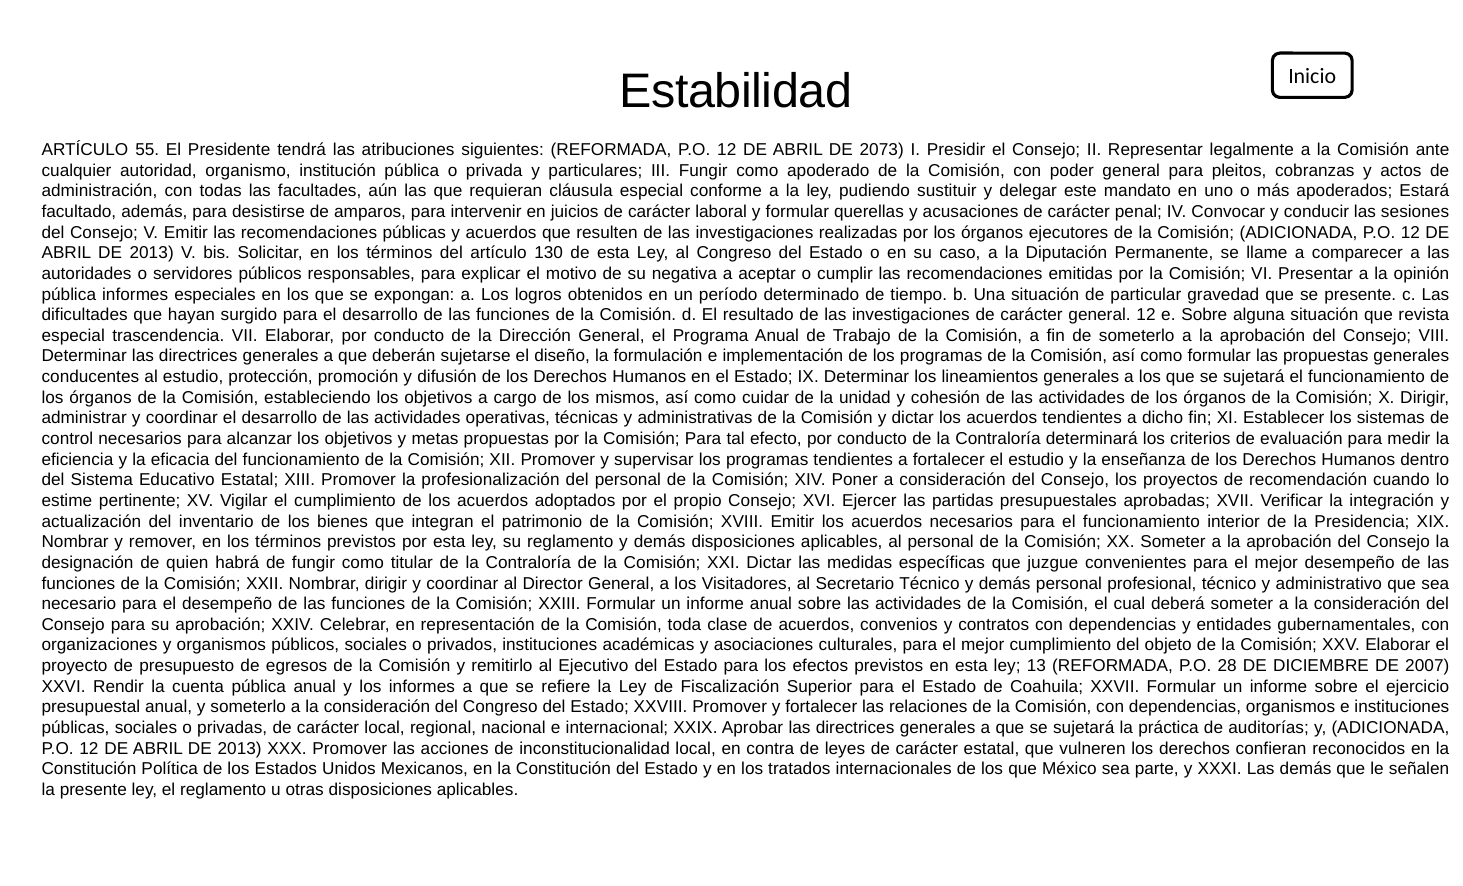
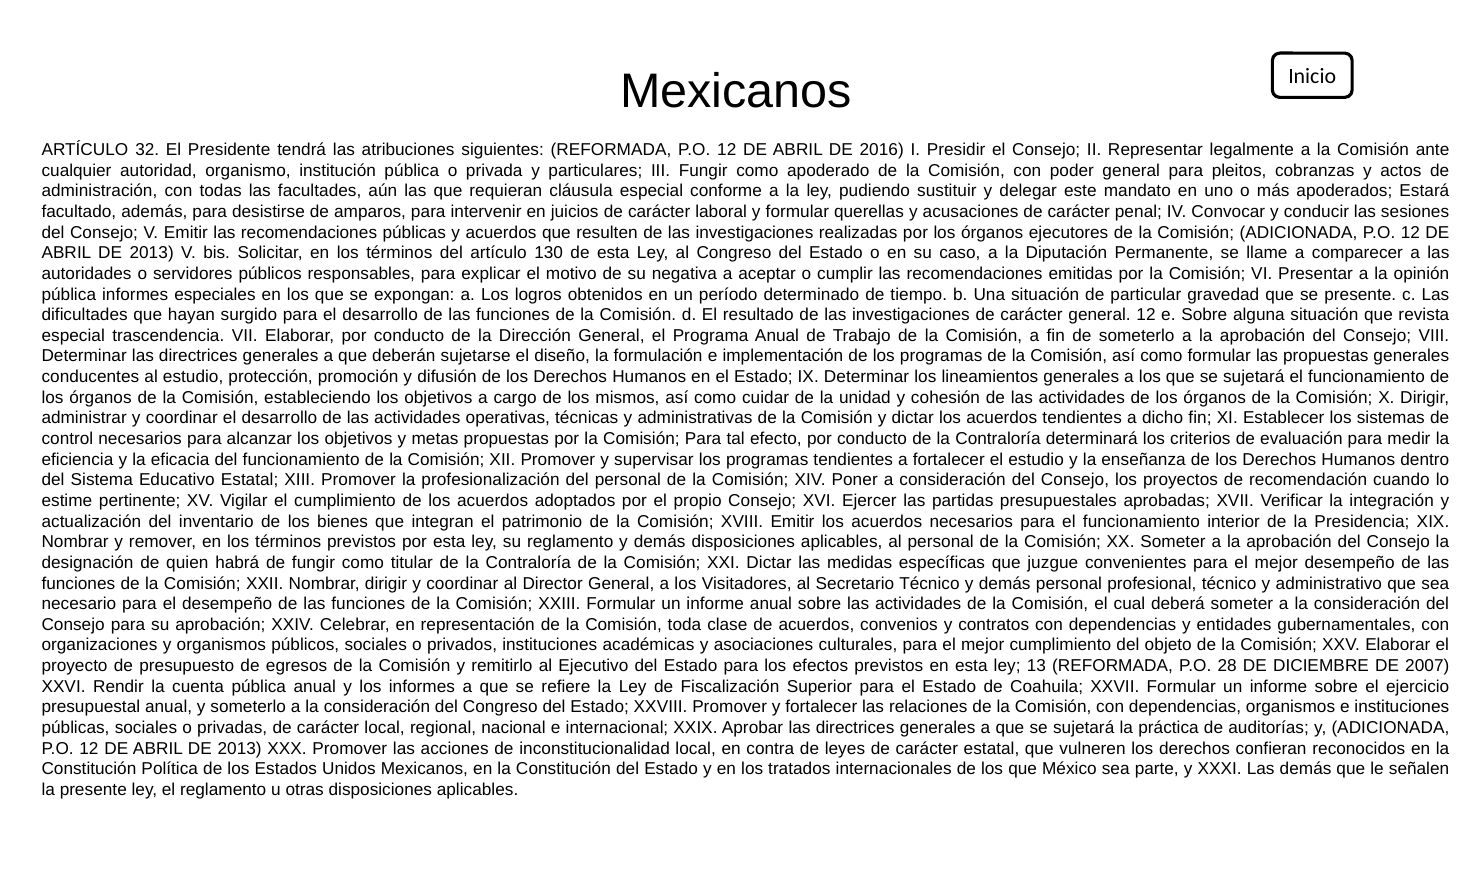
Estabilidad at (736, 91): Estabilidad -> Mexicanos
55: 55 -> 32
2073: 2073 -> 2016
